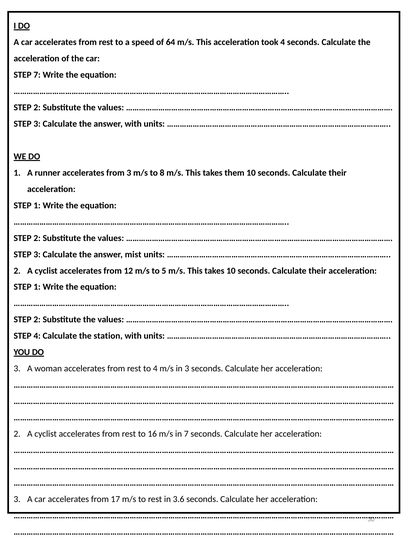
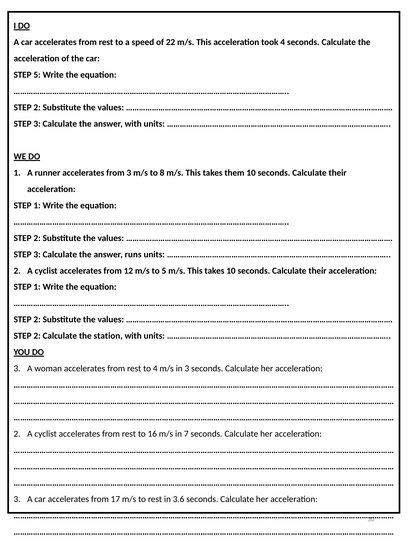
64: 64 -> 22
STEP 7: 7 -> 5
mist: mist -> runs
4 at (37, 336): 4 -> 2
